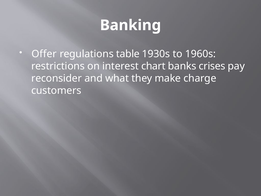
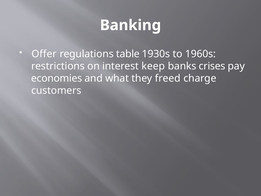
chart: chart -> keep
reconsider: reconsider -> economies
make: make -> freed
